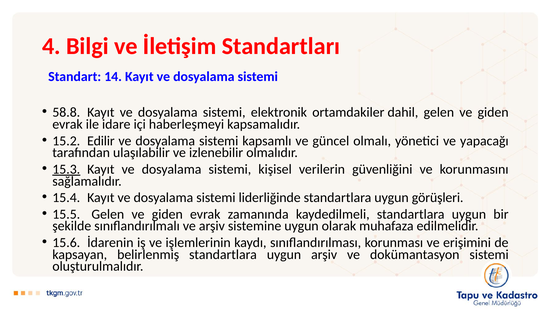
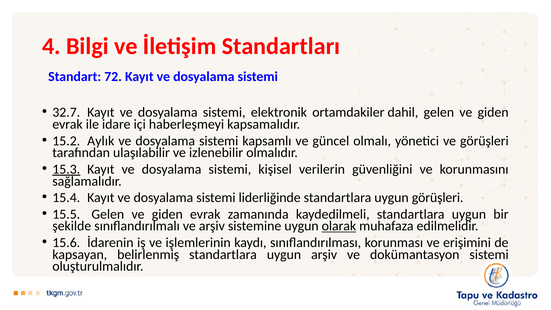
14: 14 -> 72
58.8: 58.8 -> 32.7
Edilir: Edilir -> Aylık
ve yapacağı: yapacağı -> görüşleri
olarak underline: none -> present
